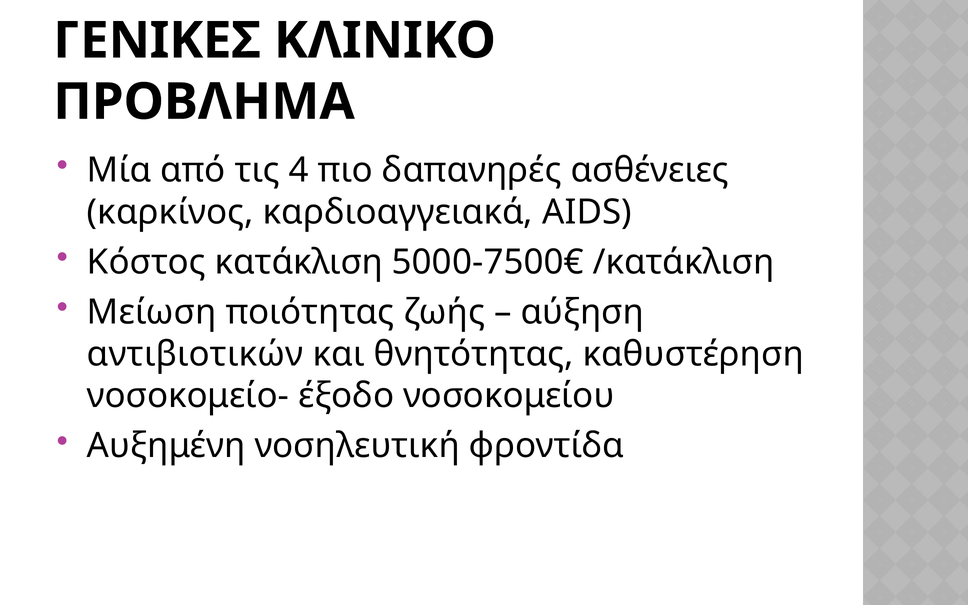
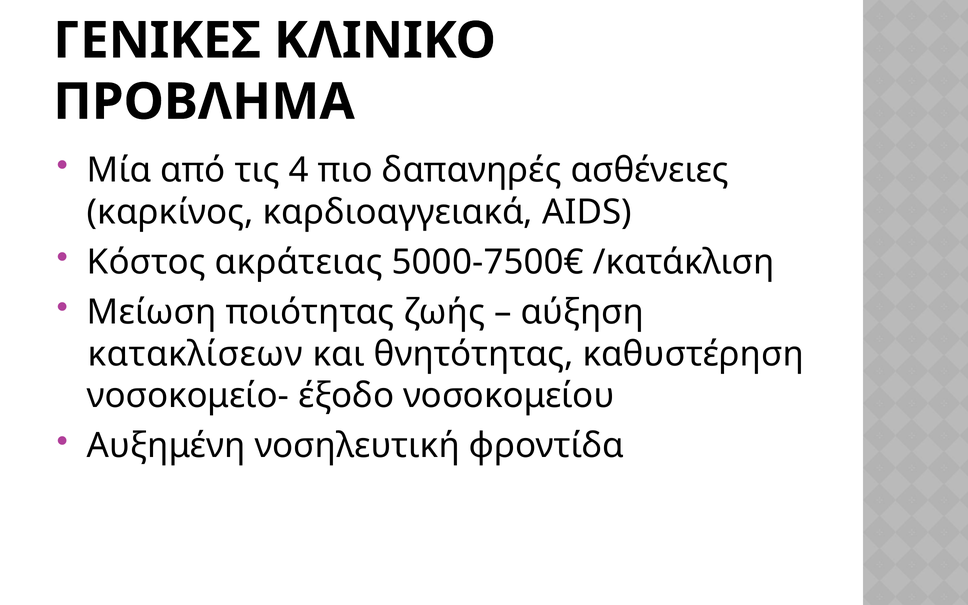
κατάκλιση: κατάκλιση -> ακράτειας
αντιβιοτικών: αντιβιοτικών -> κατακλίσεων
